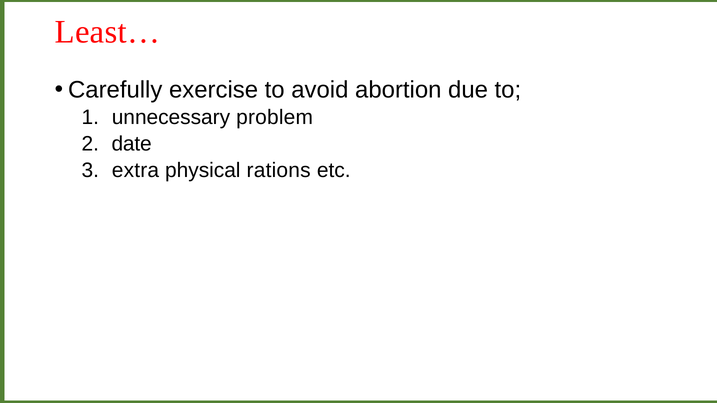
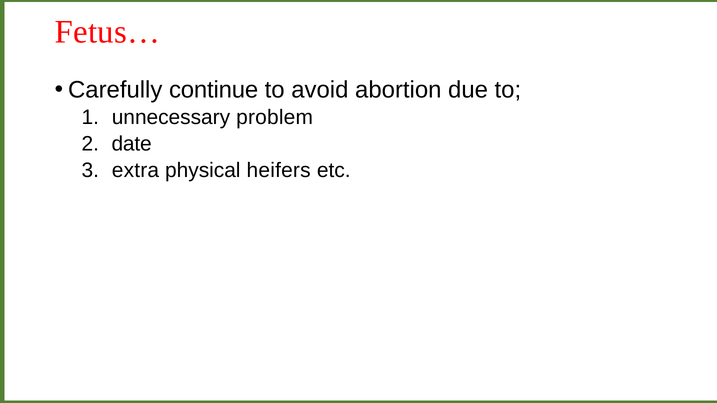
Least…: Least… -> Fetus…
exercise: exercise -> continue
rations: rations -> heifers
